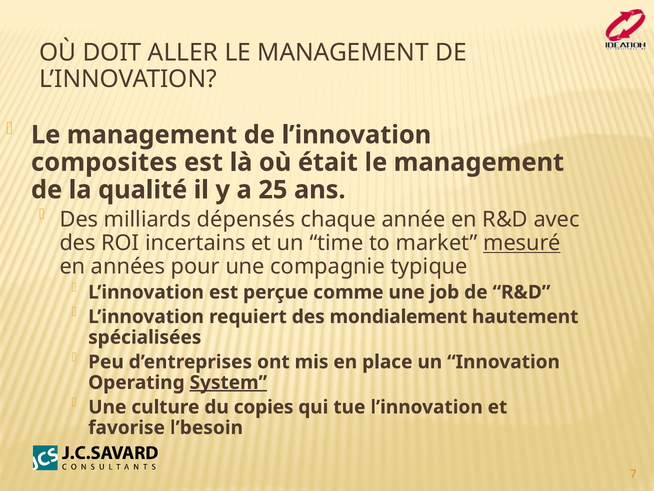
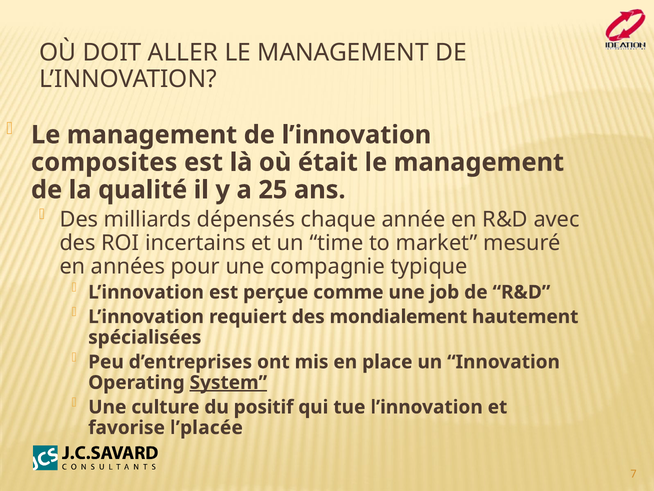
mesuré underline: present -> none
copies: copies -> positif
l’besoin: l’besoin -> l’placée
